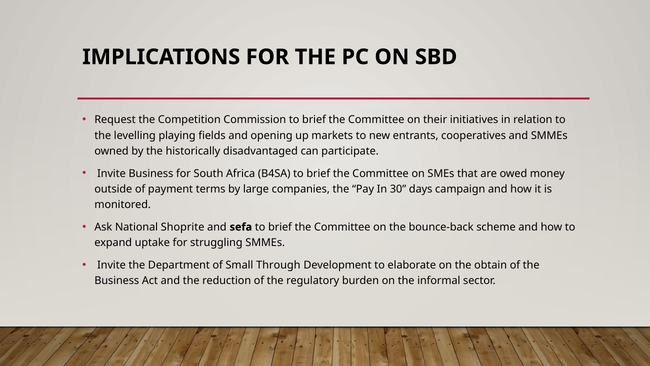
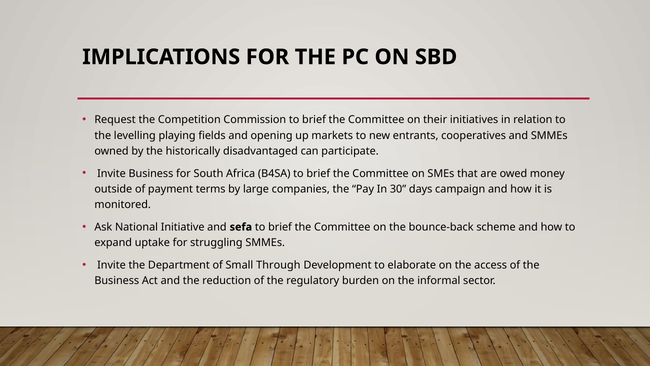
Shoprite: Shoprite -> Initiative
obtain: obtain -> access
